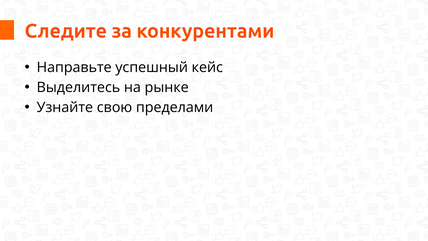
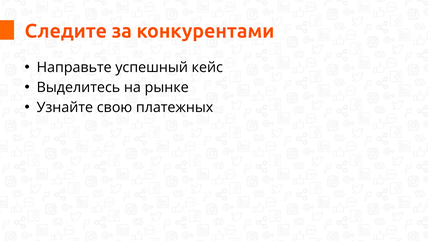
пределами: пределами -> платежных
